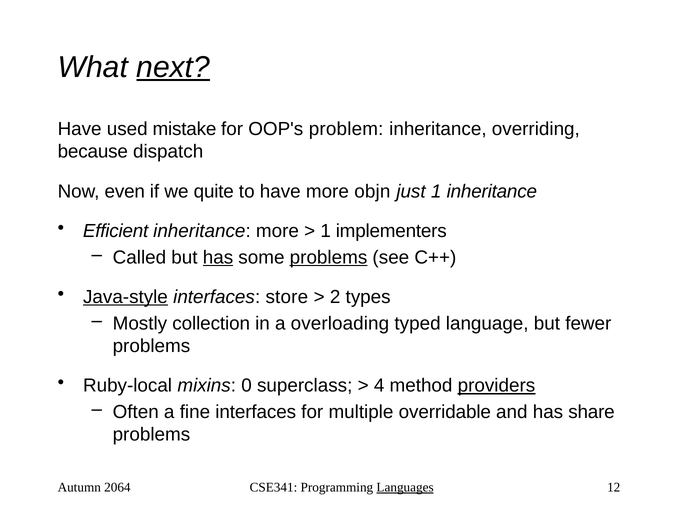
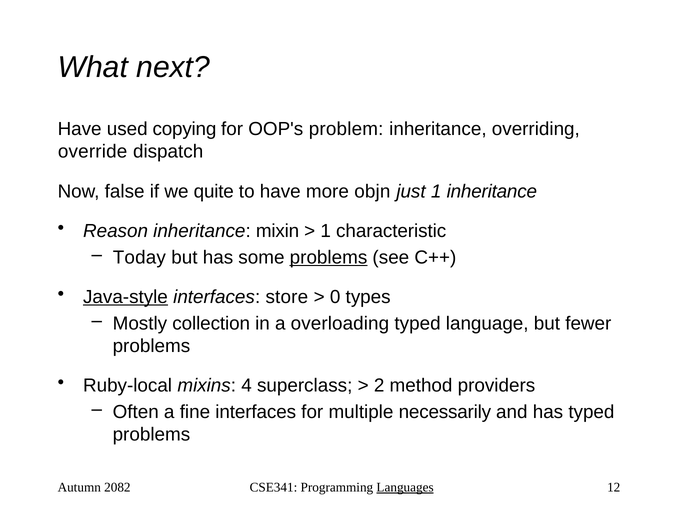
next underline: present -> none
mistake: mistake -> copying
because: because -> override
even: even -> false
Efficient: Efficient -> Reason
inheritance more: more -> mixin
implementers: implementers -> characteristic
Called: Called -> Today
has at (218, 257) underline: present -> none
2: 2 -> 0
0: 0 -> 4
4: 4 -> 2
providers underline: present -> none
overridable: overridable -> necessarily
has share: share -> typed
2064: 2064 -> 2082
